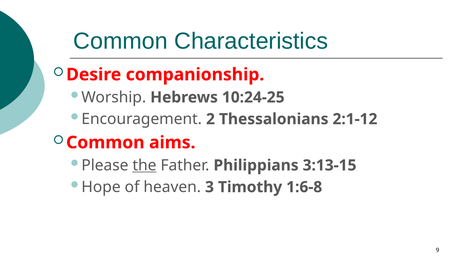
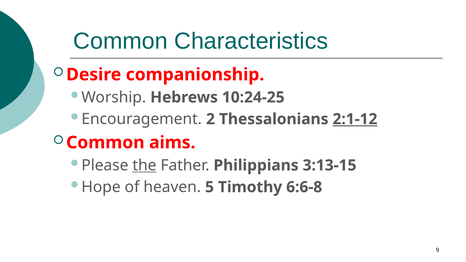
2:1-12 underline: none -> present
3: 3 -> 5
1:6-8: 1:6-8 -> 6:6-8
